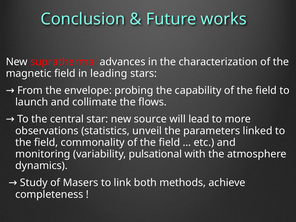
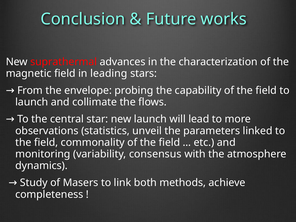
new source: source -> launch
pulsational: pulsational -> consensus
